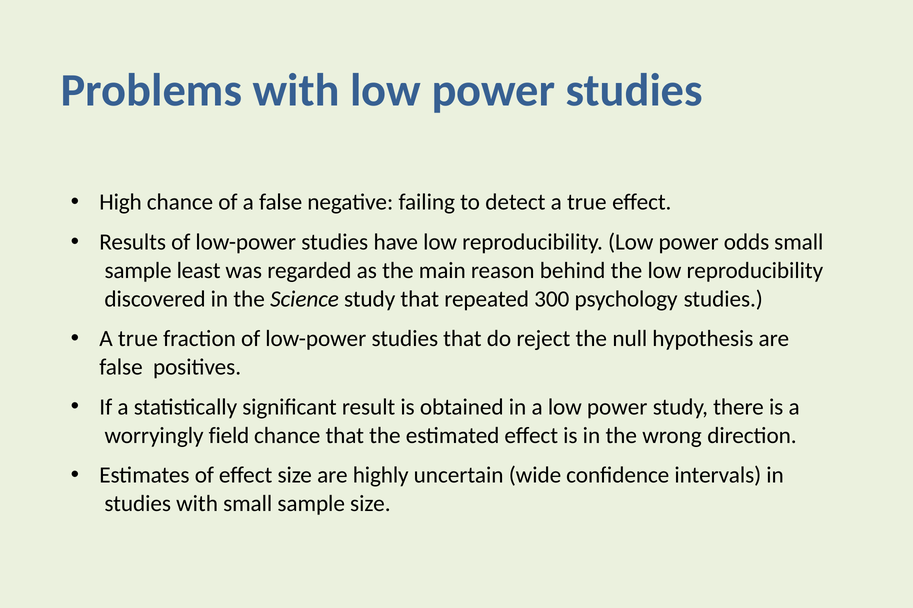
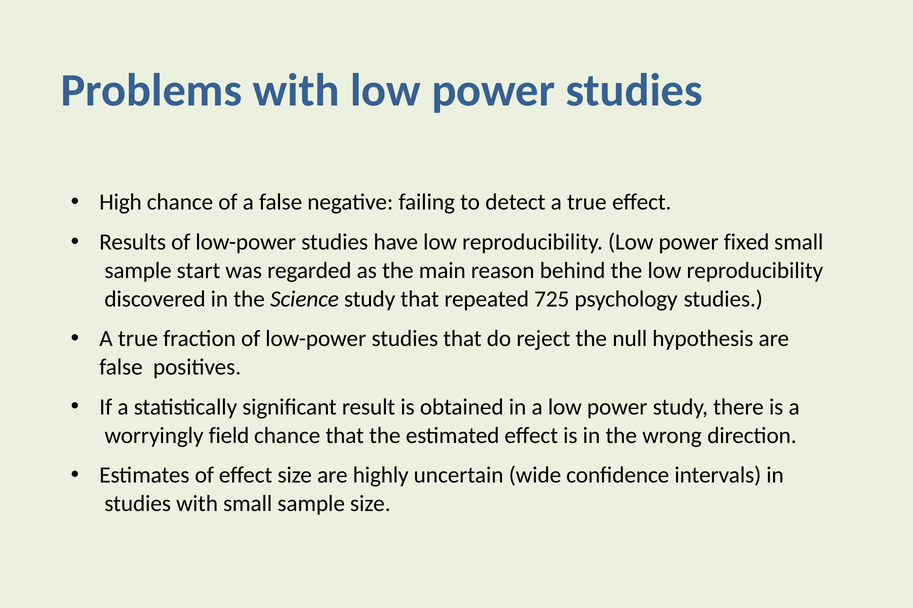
odds: odds -> fixed
least: least -> start
300: 300 -> 725
